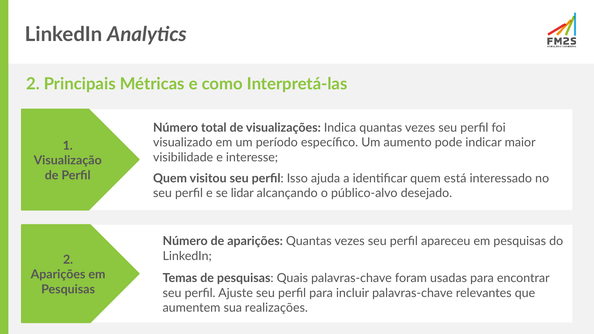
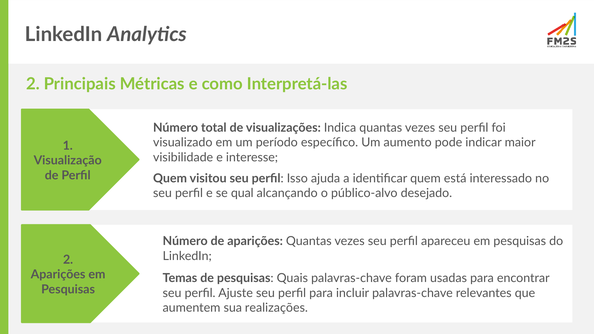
lidar: lidar -> qual
